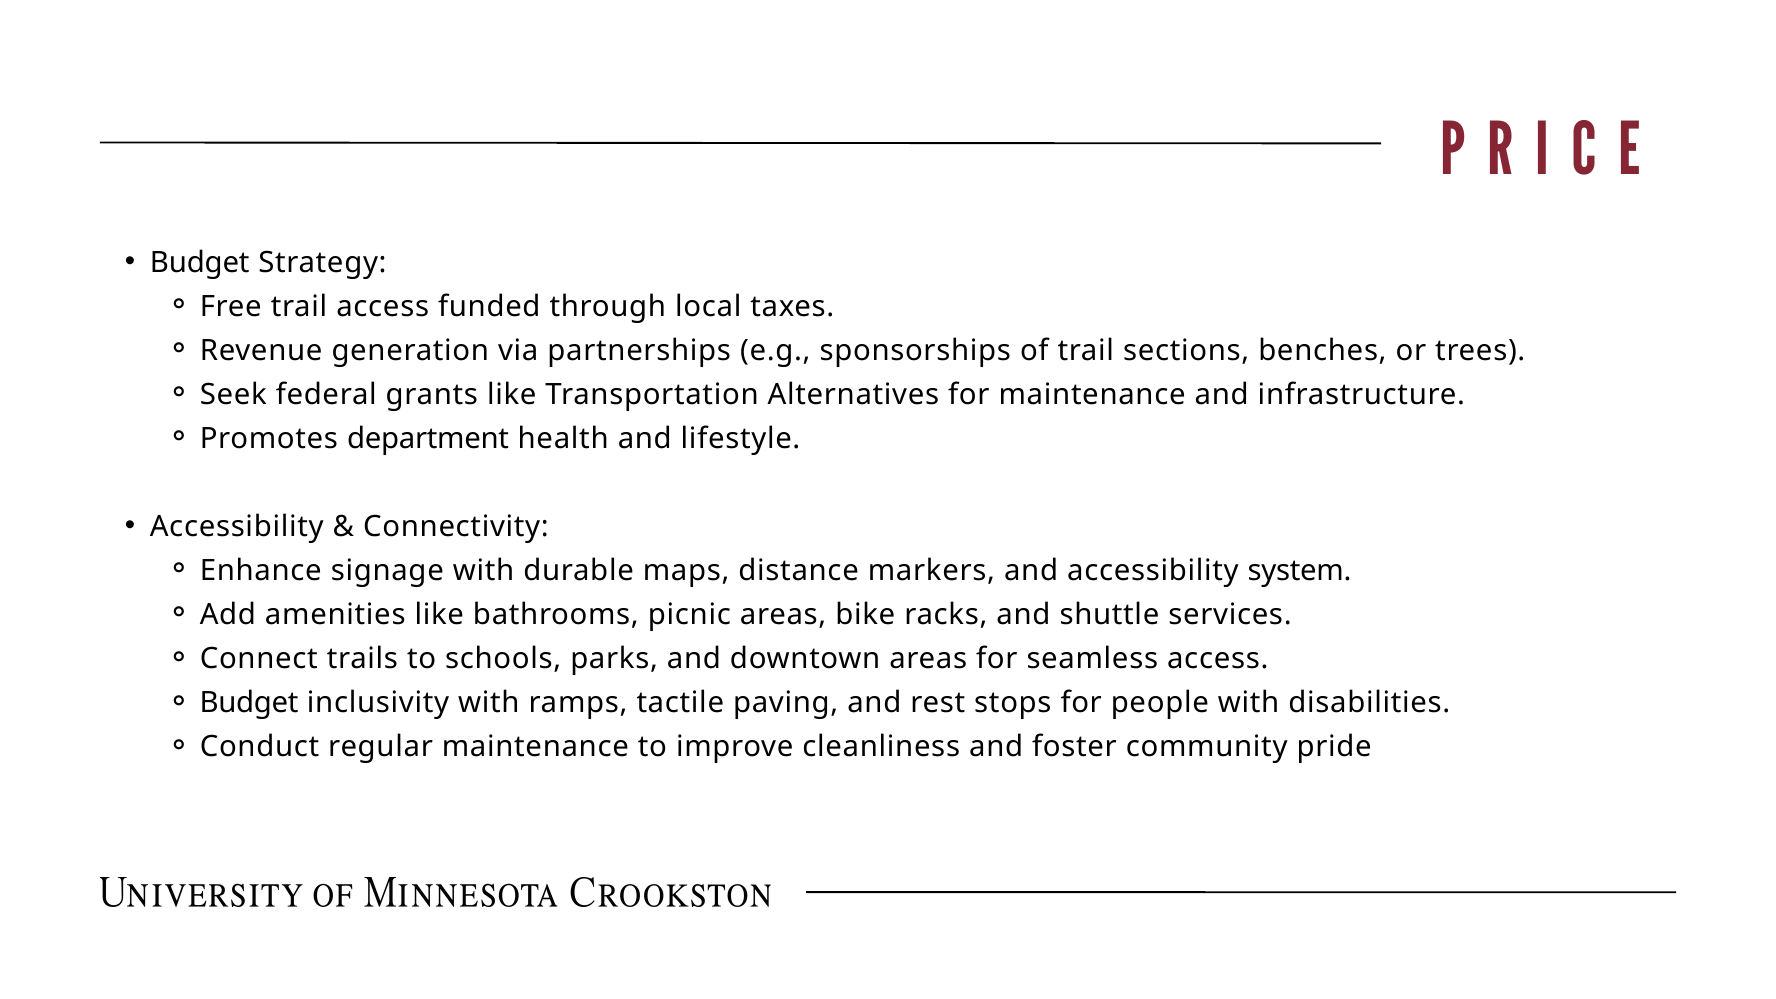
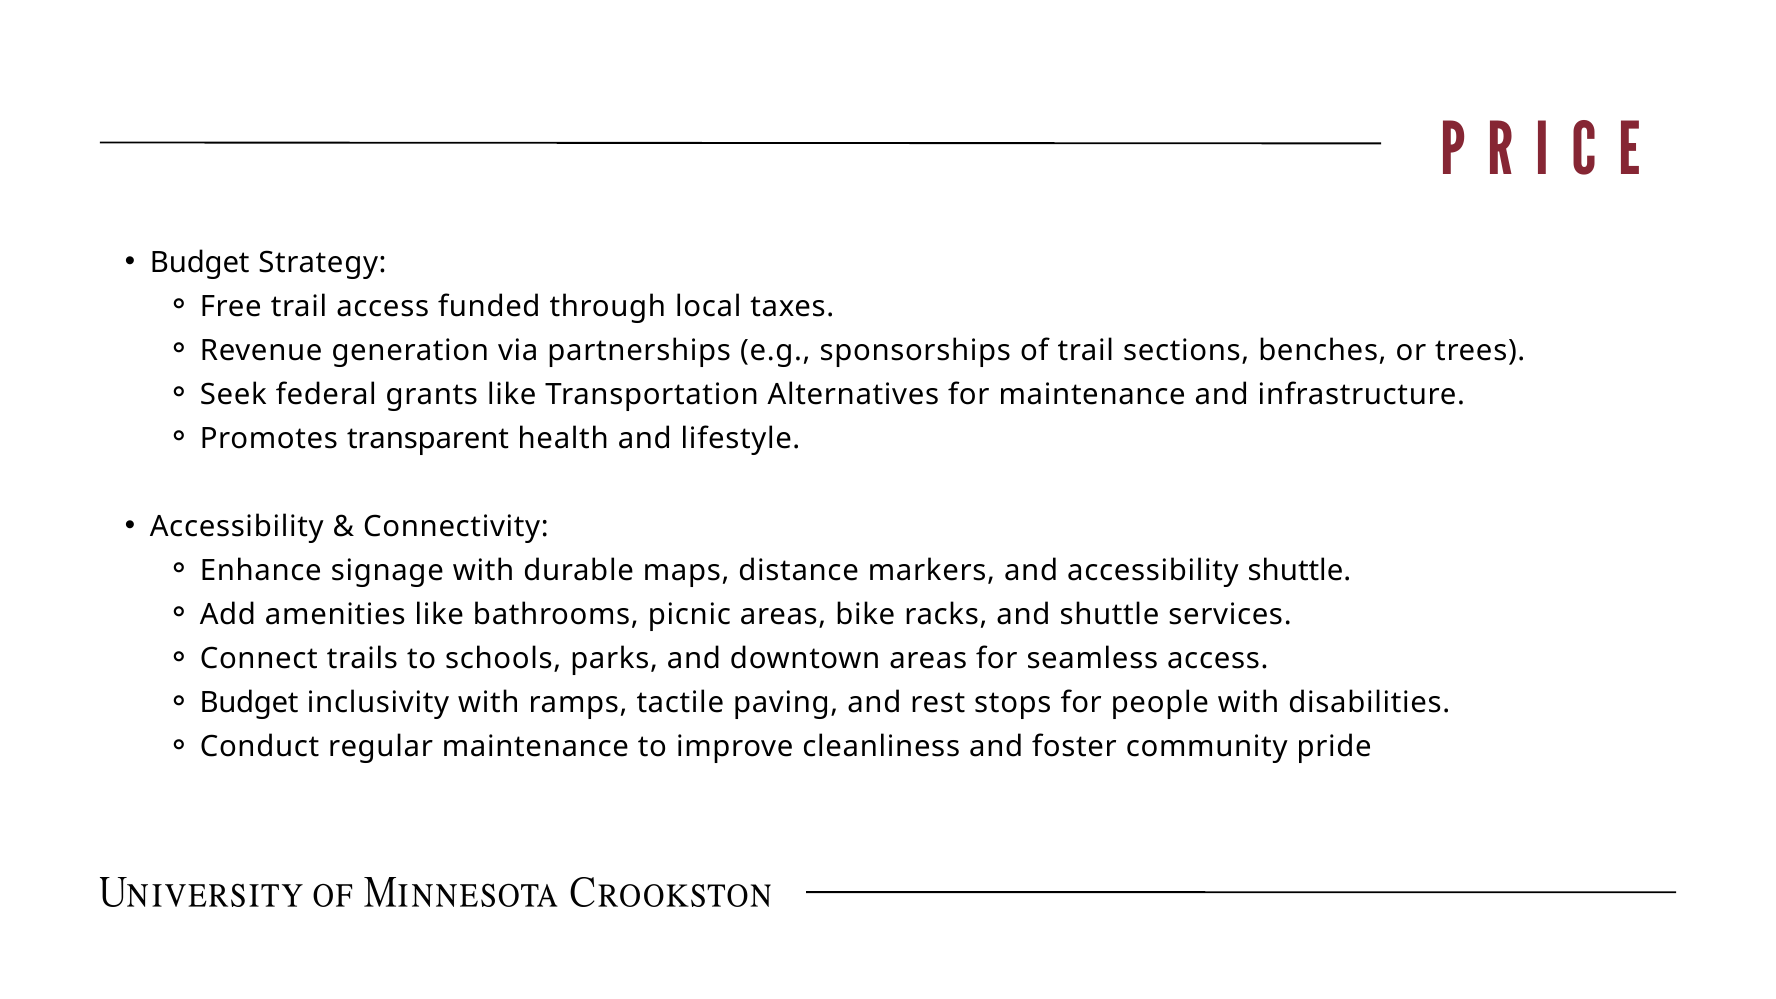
department: department -> transparent
accessibility system: system -> shuttle
